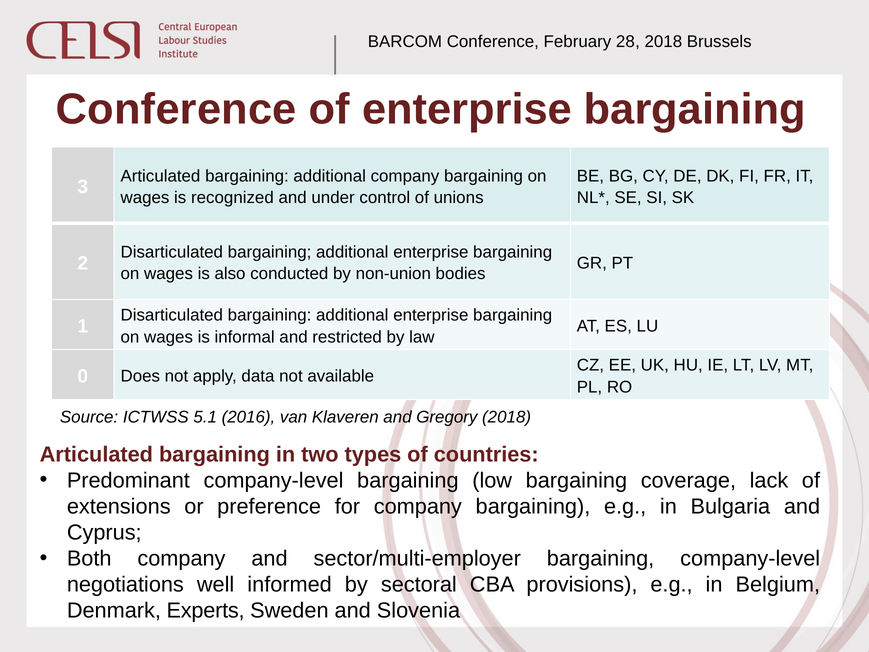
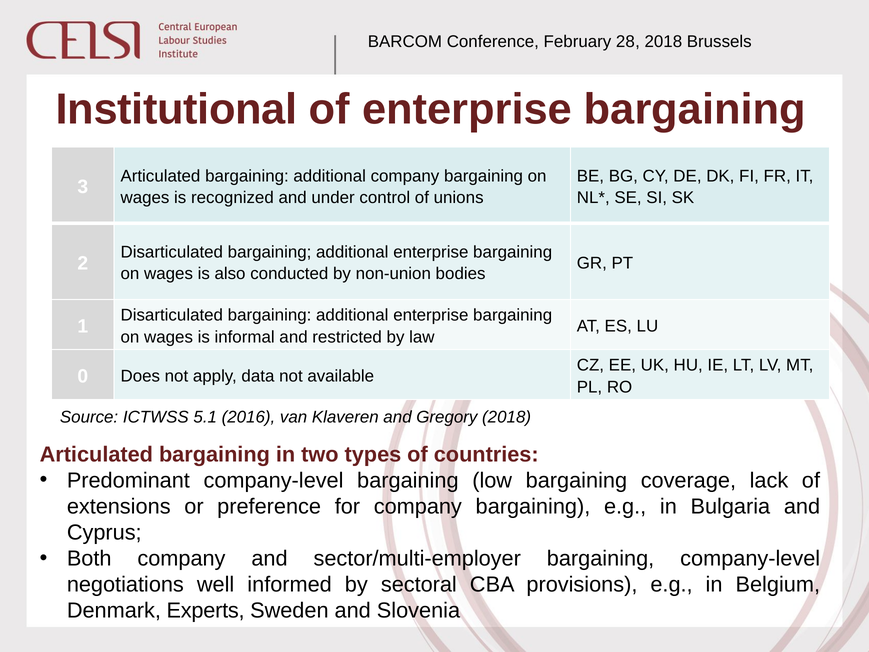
Conference at (176, 109): Conference -> Institutional
